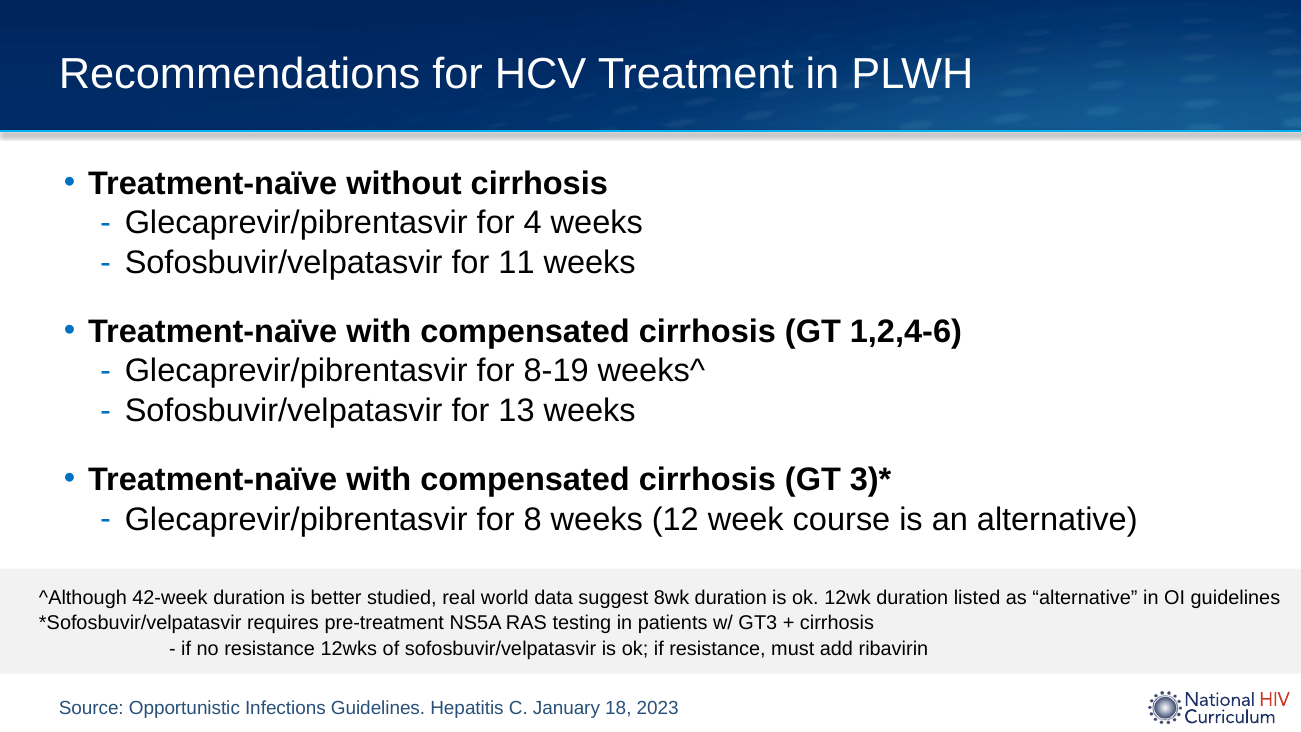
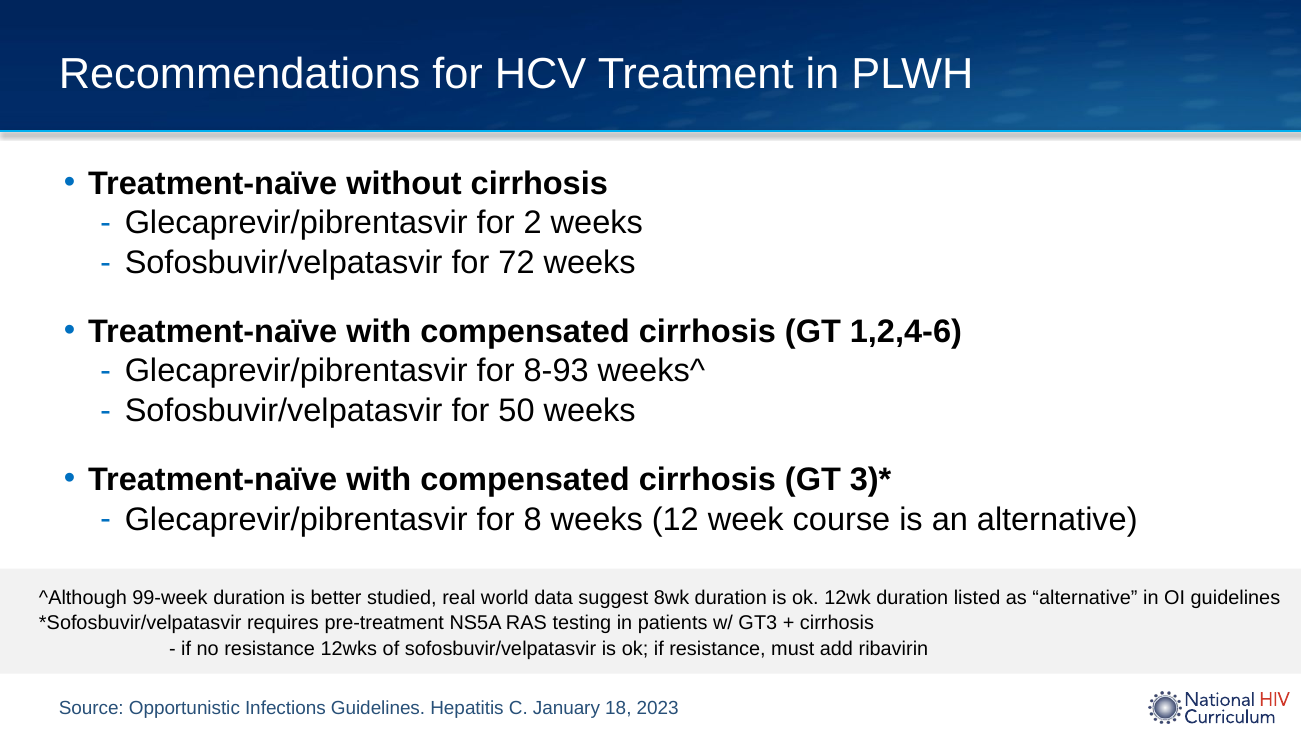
4: 4 -> 2
11: 11 -> 72
8-19: 8-19 -> 8-93
13: 13 -> 50
42-week: 42-week -> 99-week
